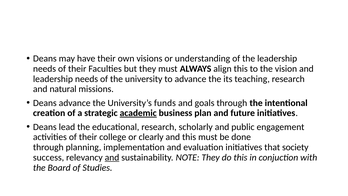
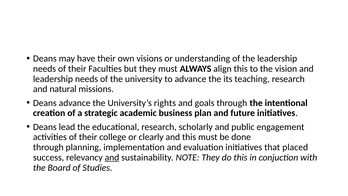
funds: funds -> rights
academic underline: present -> none
society: society -> placed
